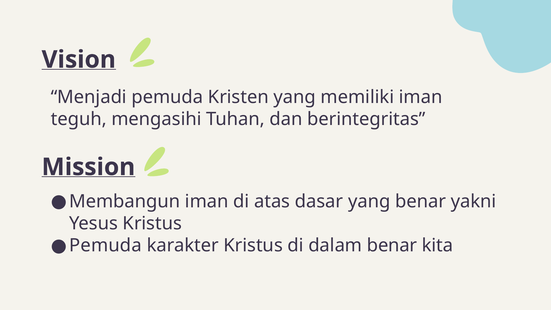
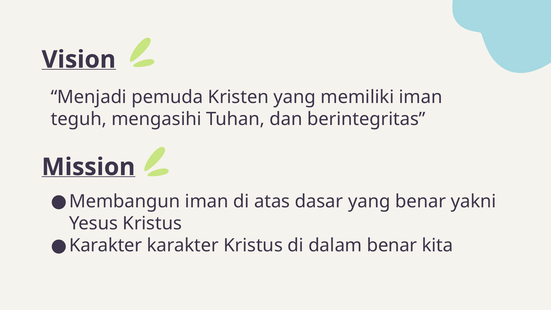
Pemuda at (105, 245): Pemuda -> Karakter
